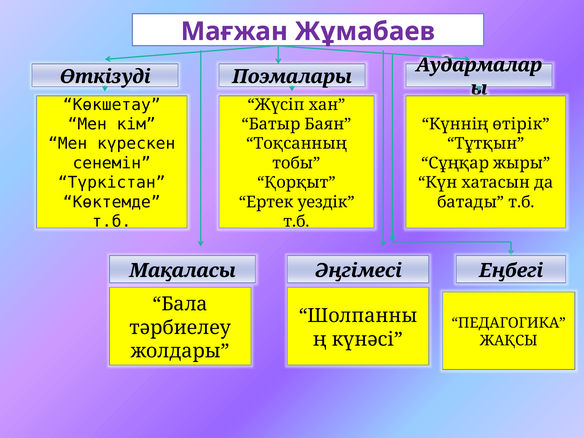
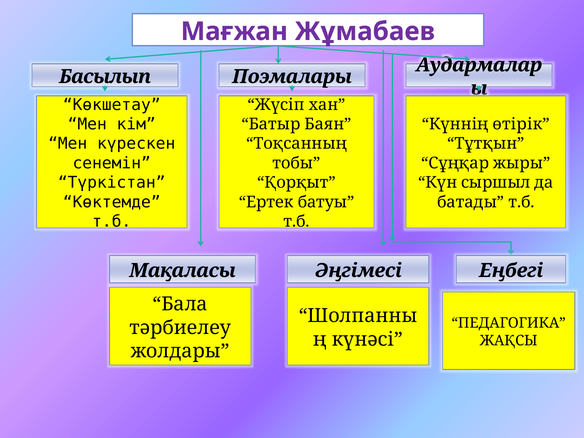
Өткізуді: Өткізуді -> Басылып
хатасын: хатасын -> сыршыл
уездік: уездік -> батуы
